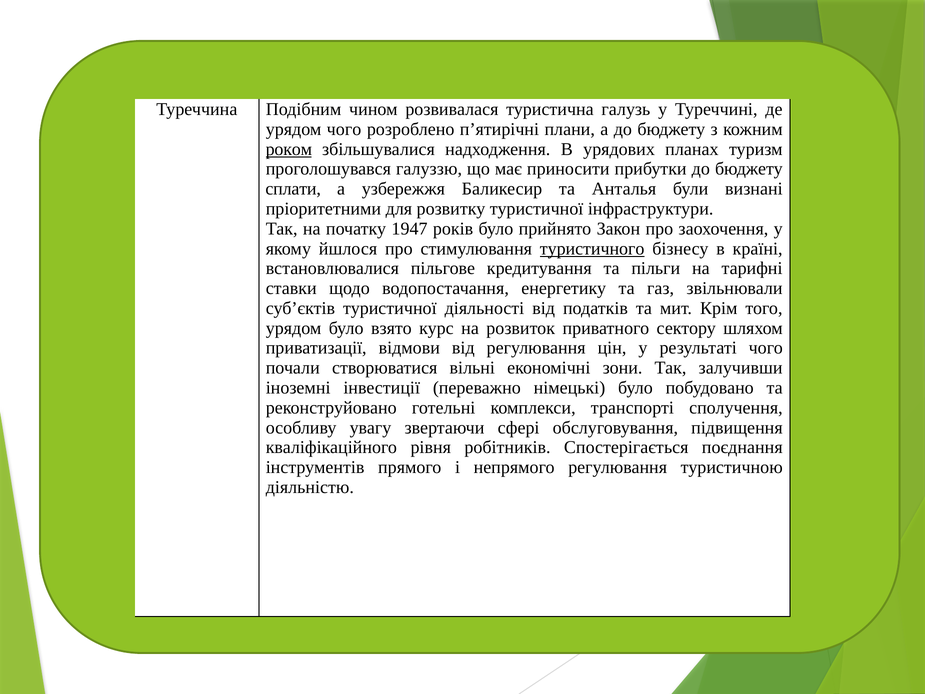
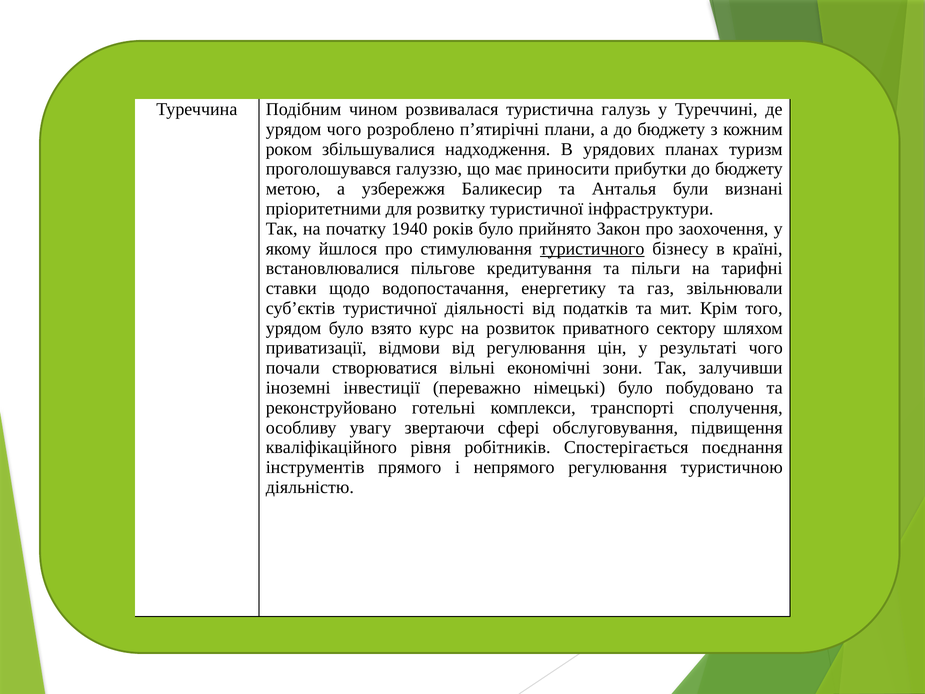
роком underline: present -> none
сплати: сплати -> метою
1947: 1947 -> 1940
